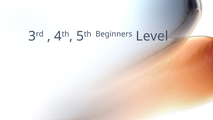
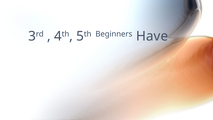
Level: Level -> Have
